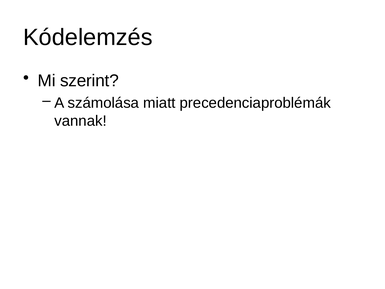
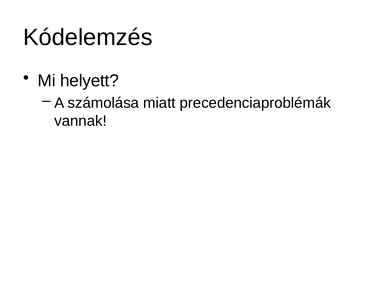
szerint: szerint -> helyett
